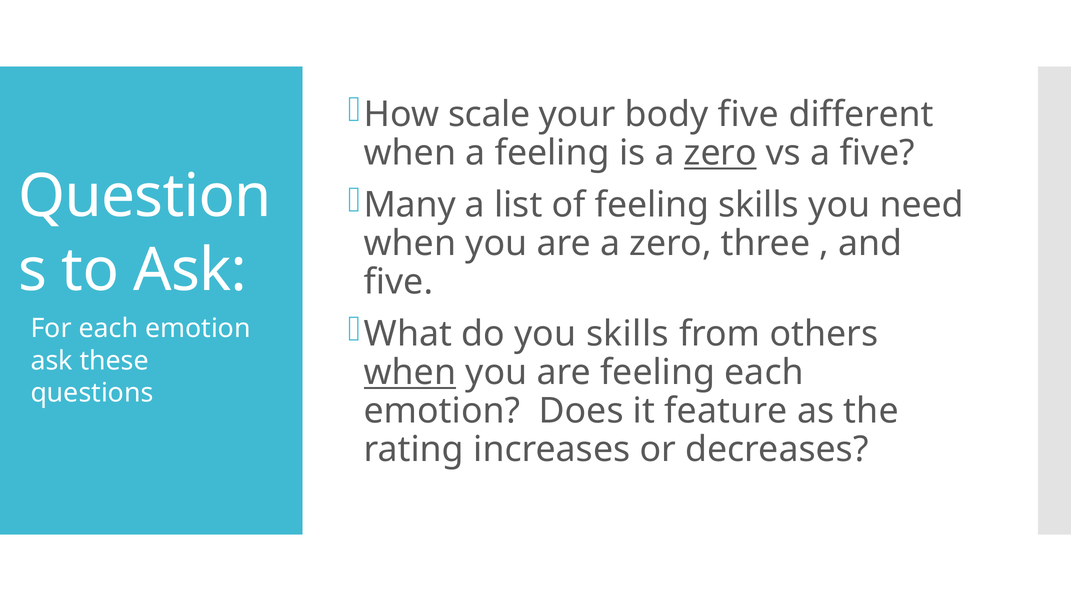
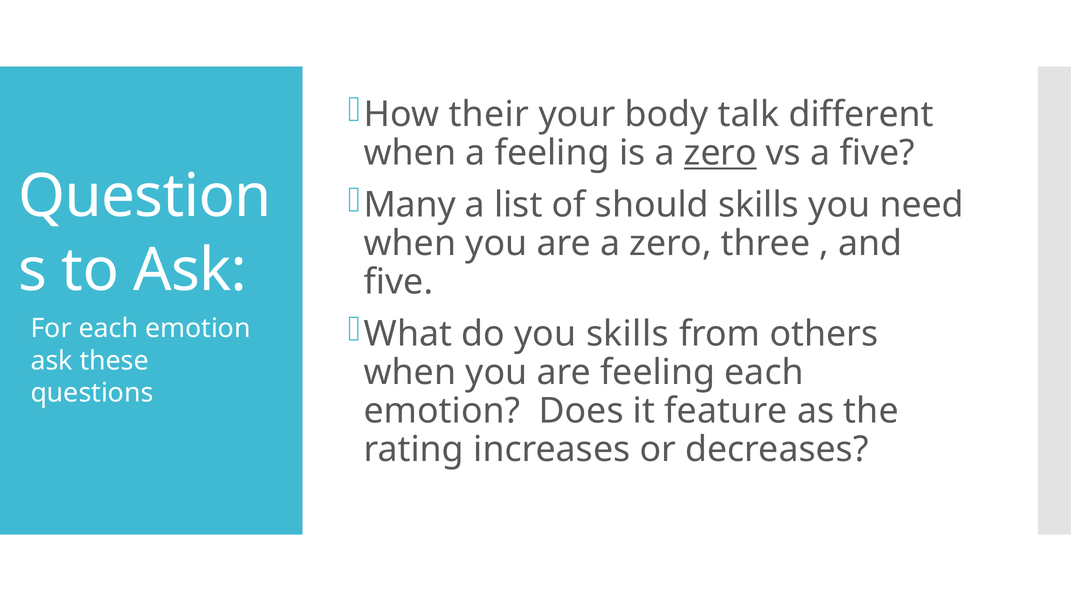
scale: scale -> their
body five: five -> talk
of feeling: feeling -> should
when at (410, 373) underline: present -> none
